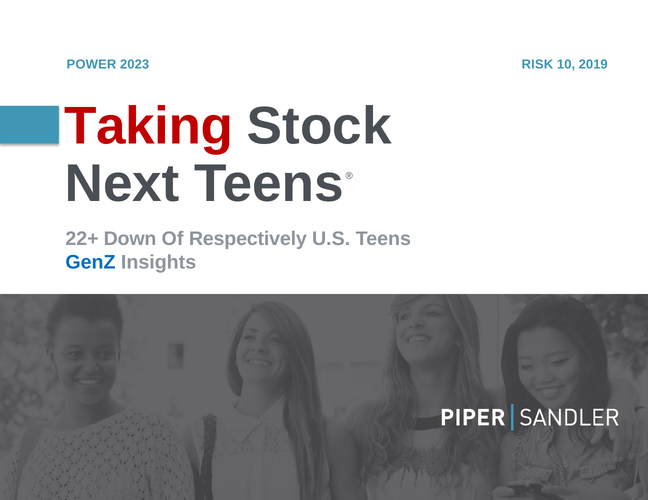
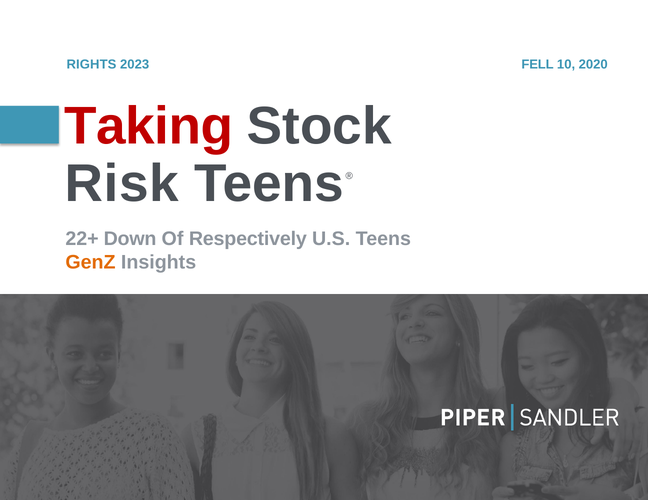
POWER: POWER -> RIGHTS
RISK: RISK -> FELL
2019: 2019 -> 2020
Next: Next -> Risk
GenZ colour: blue -> orange
